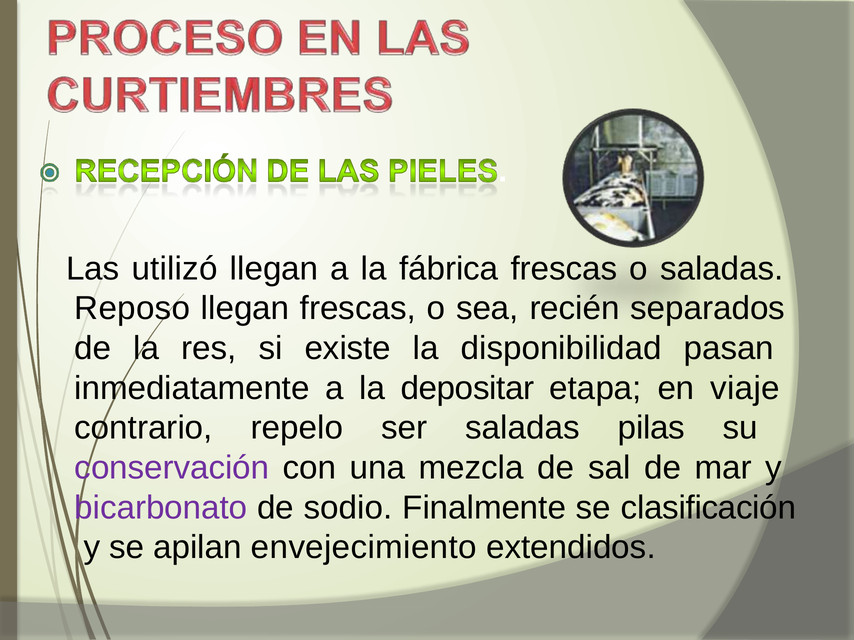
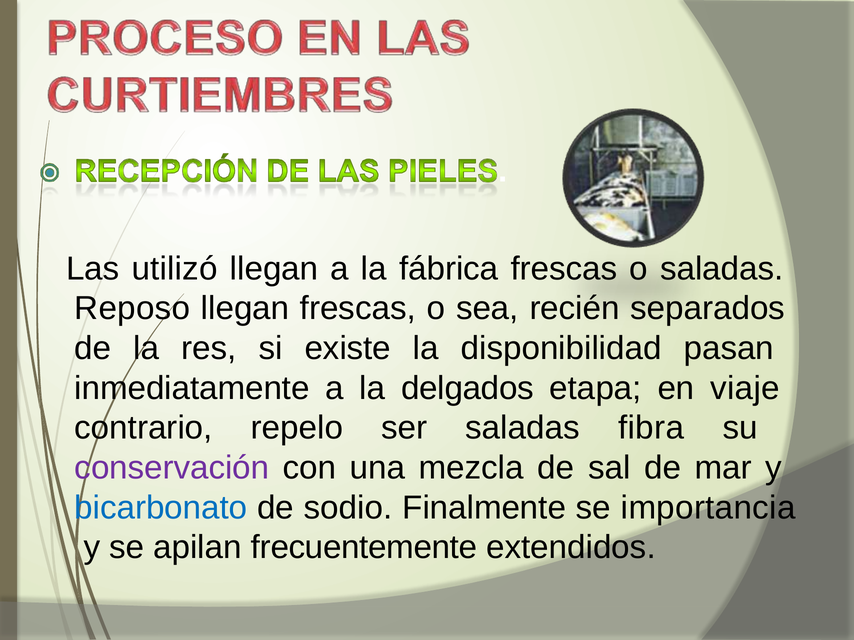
depositar: depositar -> delgados
pilas: pilas -> fibra
bicarbonato colour: purple -> blue
clasificación: clasificación -> importancia
envejecimiento: envejecimiento -> frecuentemente
